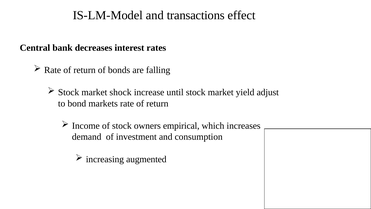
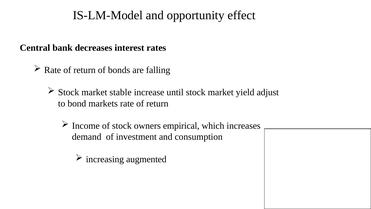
transactions: transactions -> opportunity
shock: shock -> stable
